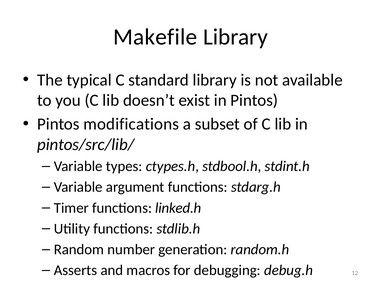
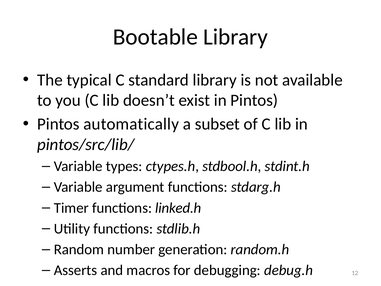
Makefile: Makefile -> Bootable
modifications: modifications -> automatically
